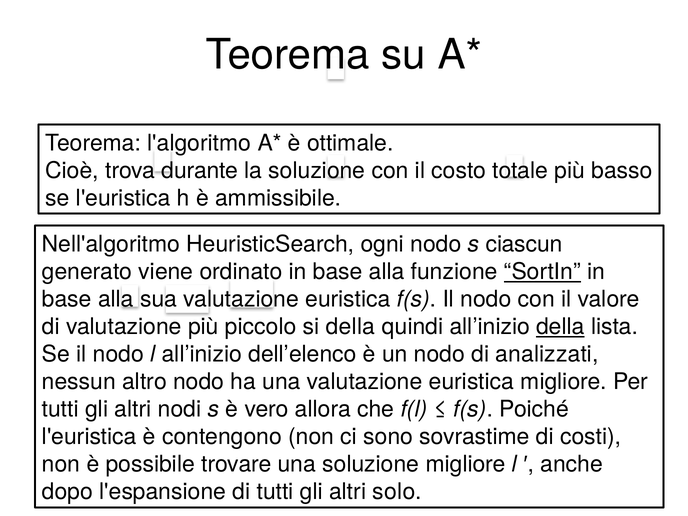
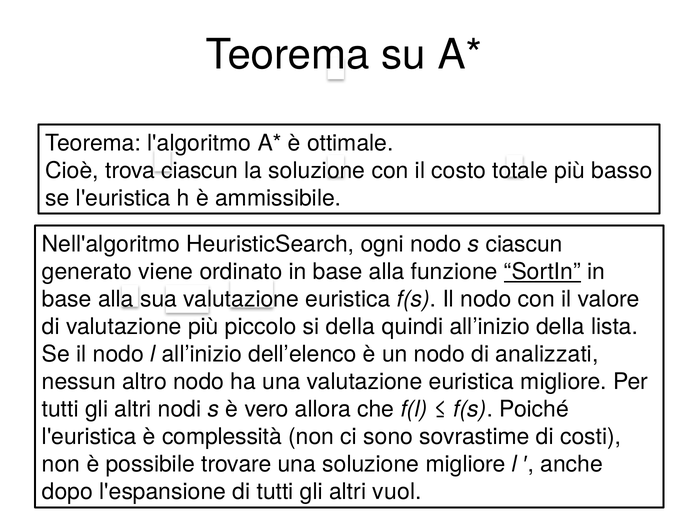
trova durante: durante -> ciascun
della at (560, 327) underline: present -> none
contengono: contengono -> complessità
solo: solo -> vuol
